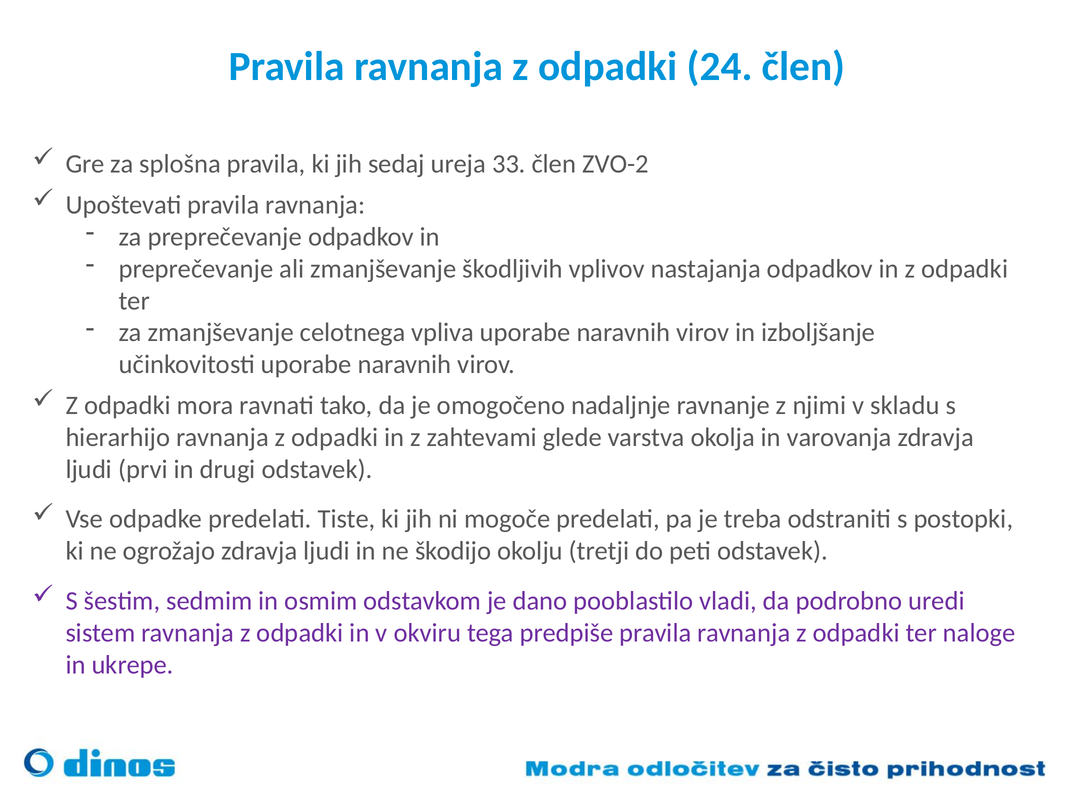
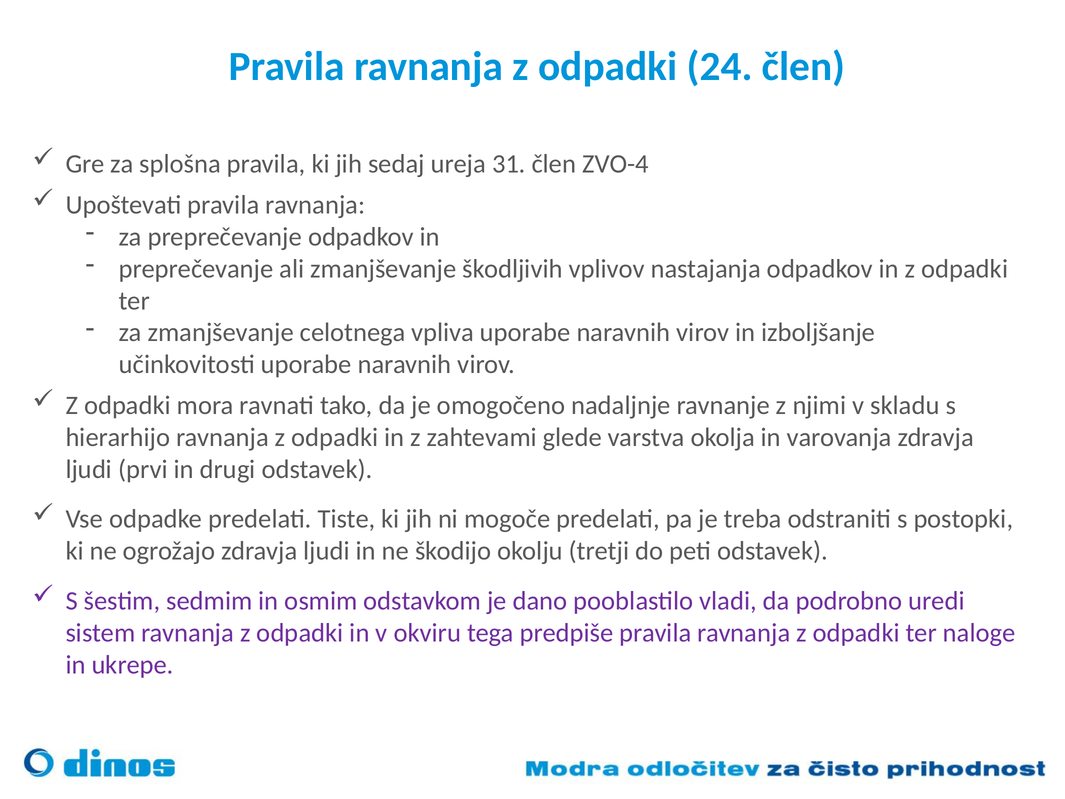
33: 33 -> 31
ZVO-2: ZVO-2 -> ZVO-4
